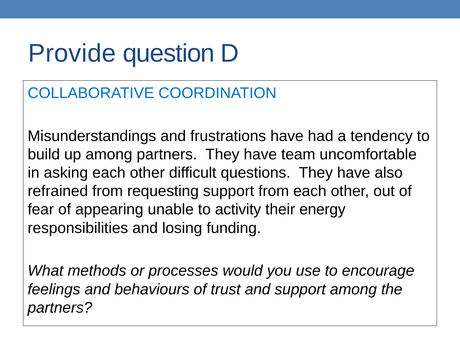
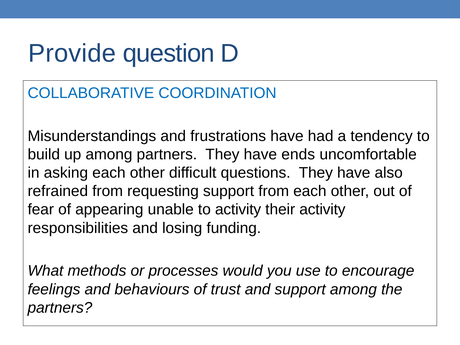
team: team -> ends
their energy: energy -> activity
